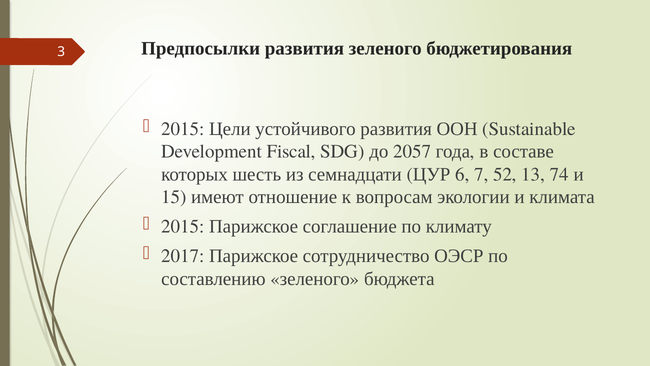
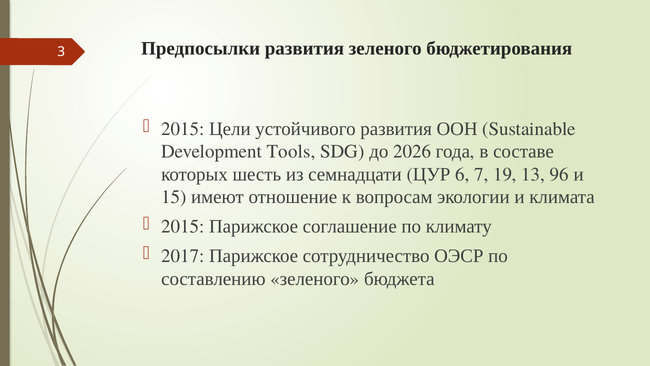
Fiscal: Fiscal -> Tools
2057: 2057 -> 2026
52: 52 -> 19
74: 74 -> 96
